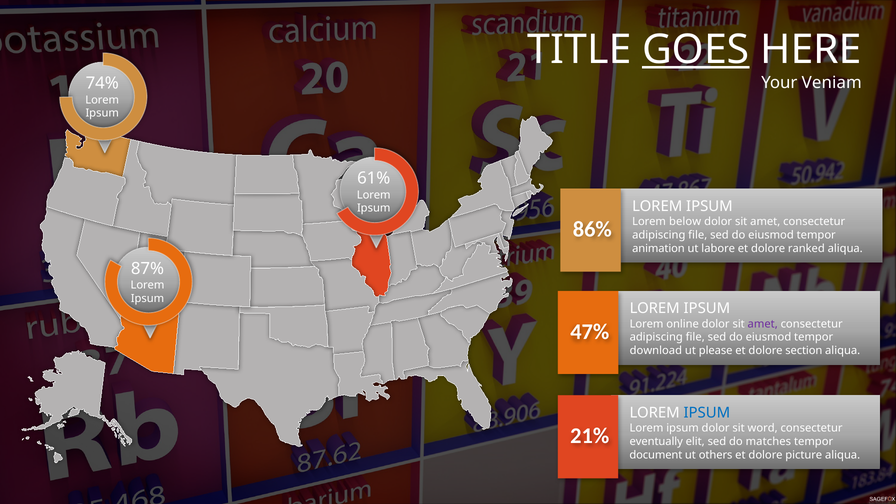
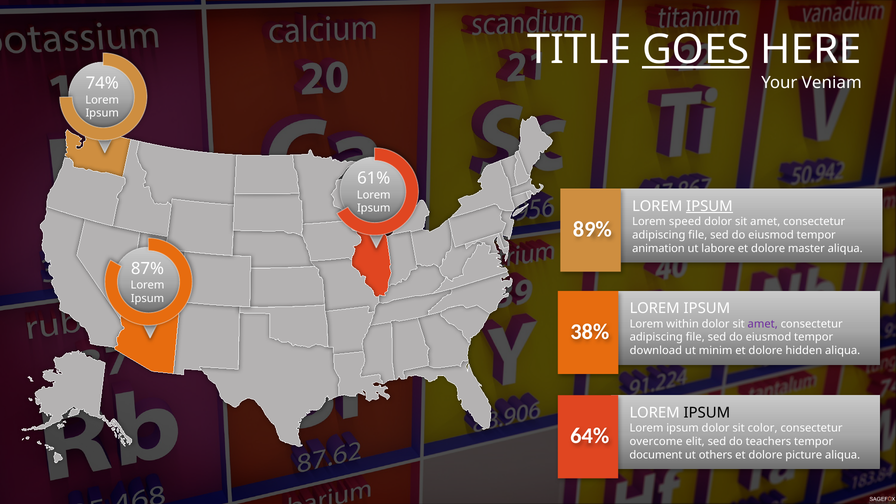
IPSUM at (709, 206) underline: none -> present
below: below -> speed
86%: 86% -> 89%
ranked: ranked -> master
online: online -> within
47%: 47% -> 38%
please: please -> minim
section: section -> hidden
IPSUM at (707, 413) colour: blue -> black
word: word -> color
21%: 21% -> 64%
eventually: eventually -> overcome
matches: matches -> teachers
